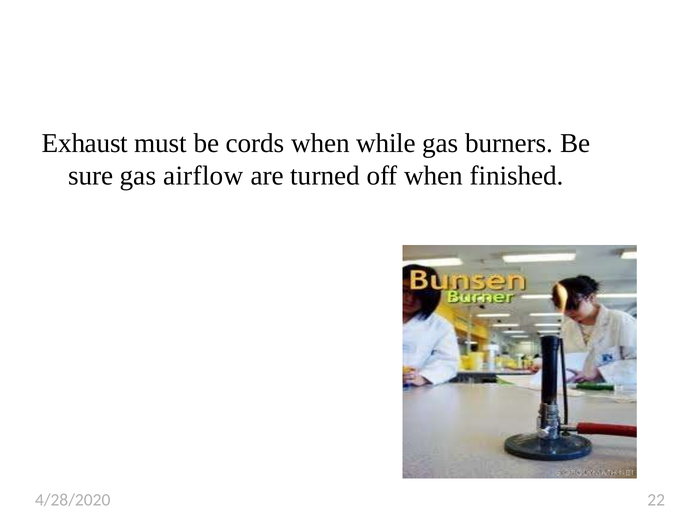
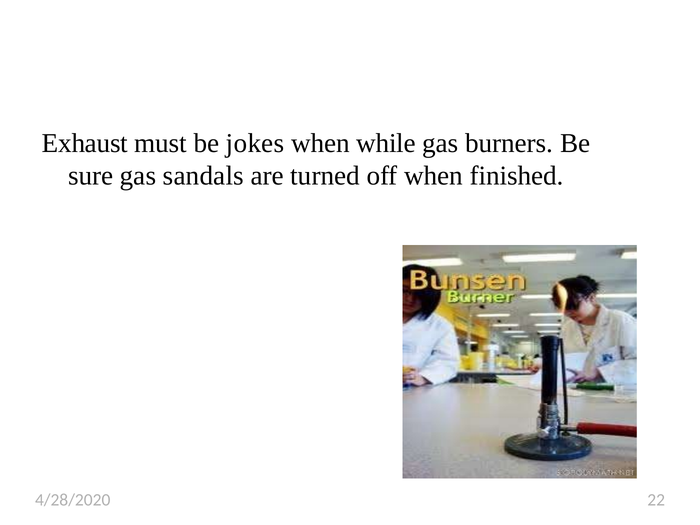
cords: cords -> jokes
airflow: airflow -> sandals
